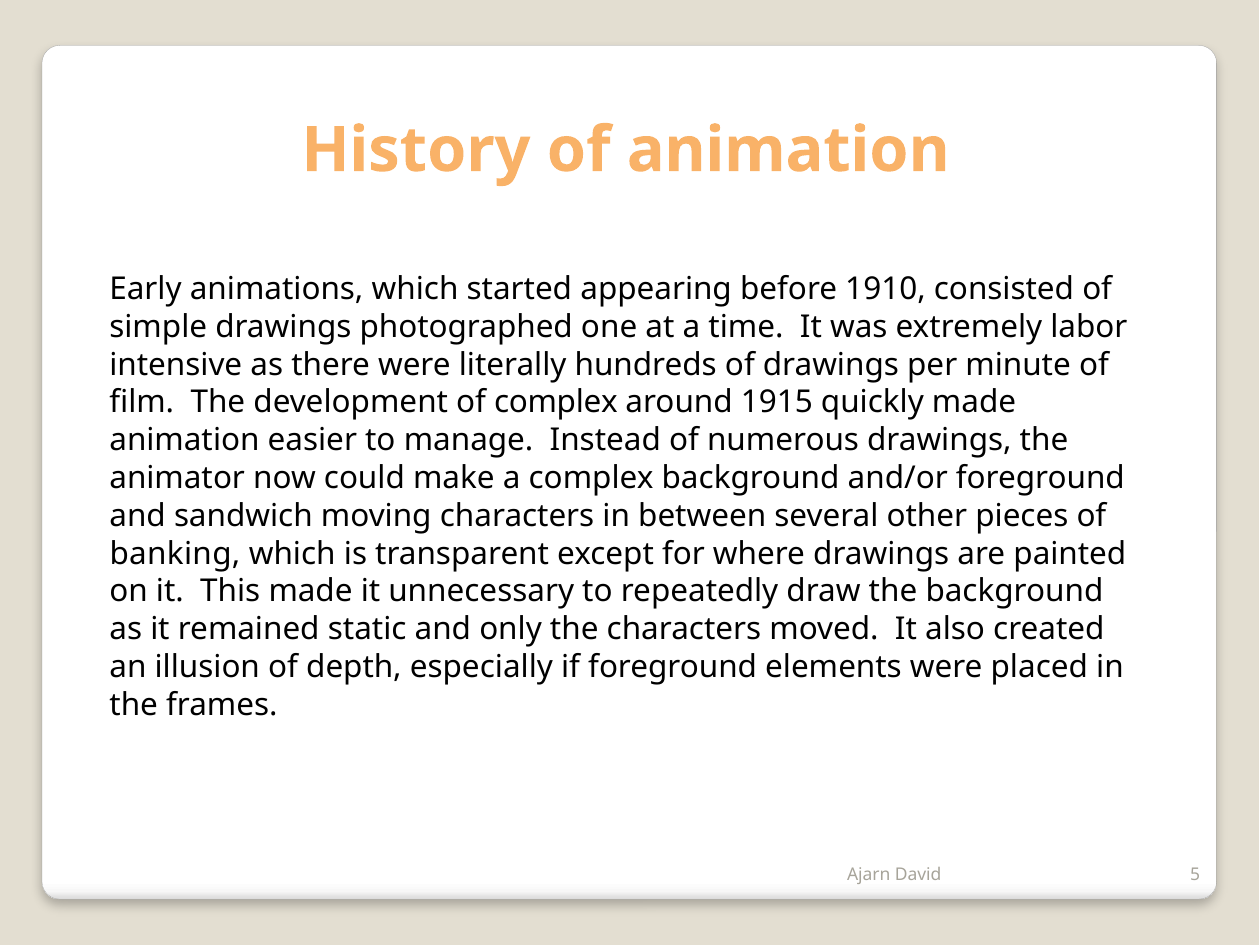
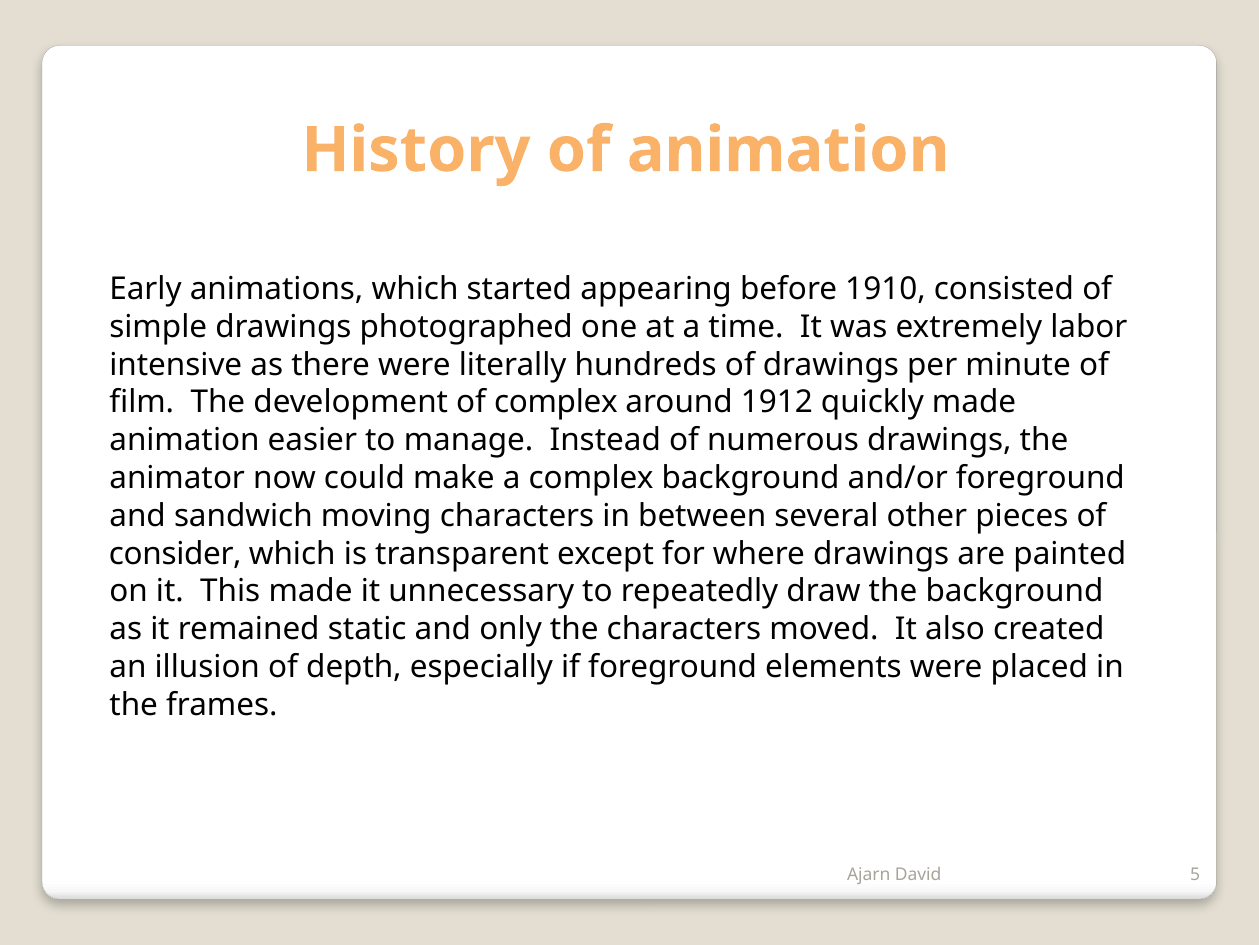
1915: 1915 -> 1912
banking: banking -> consider
